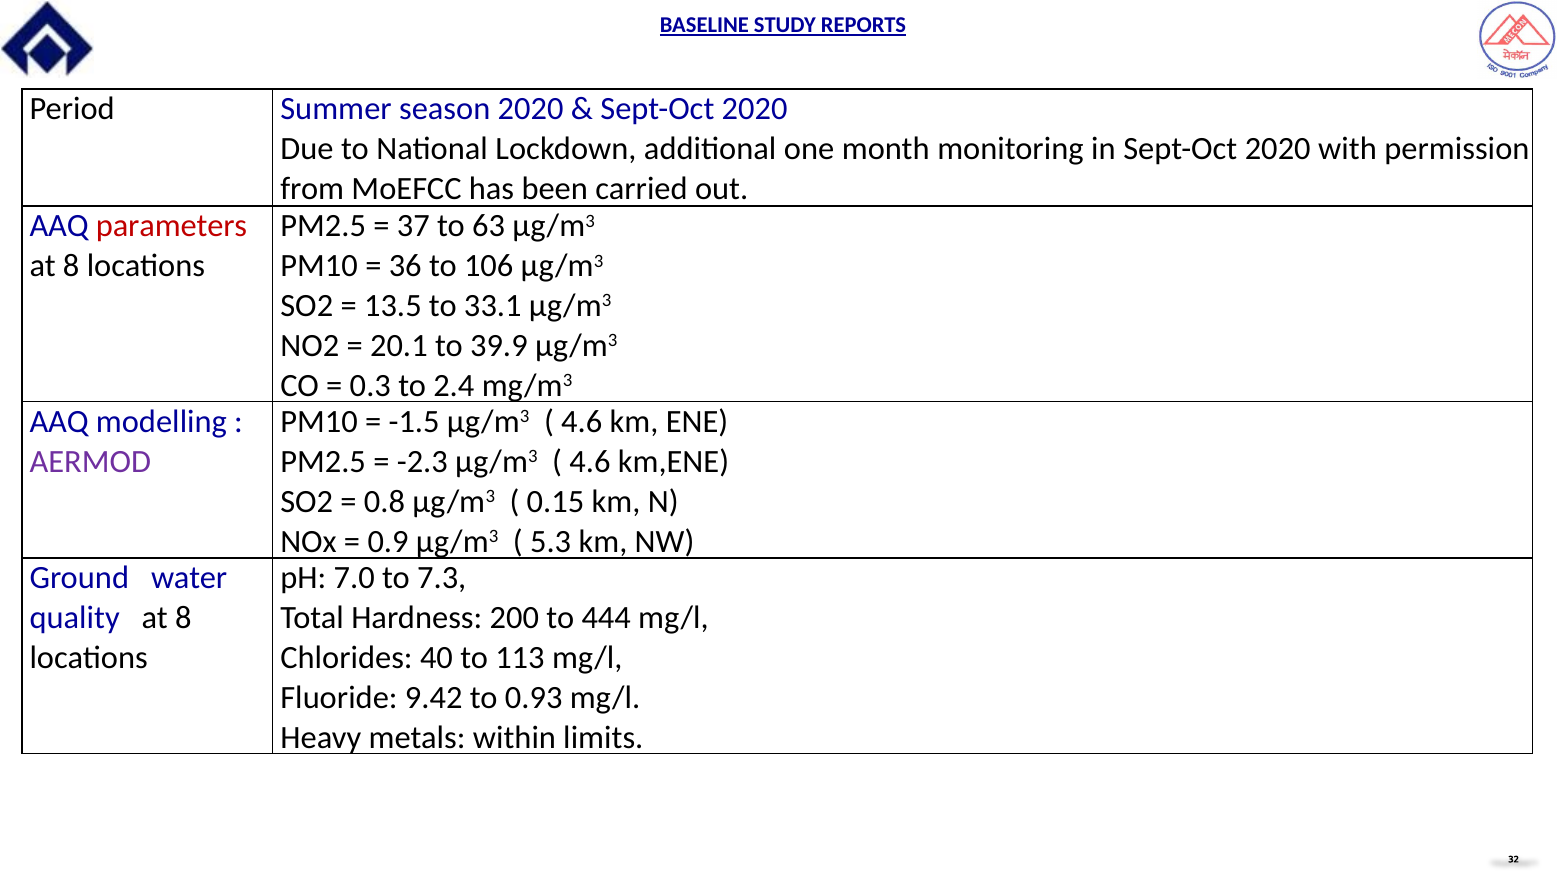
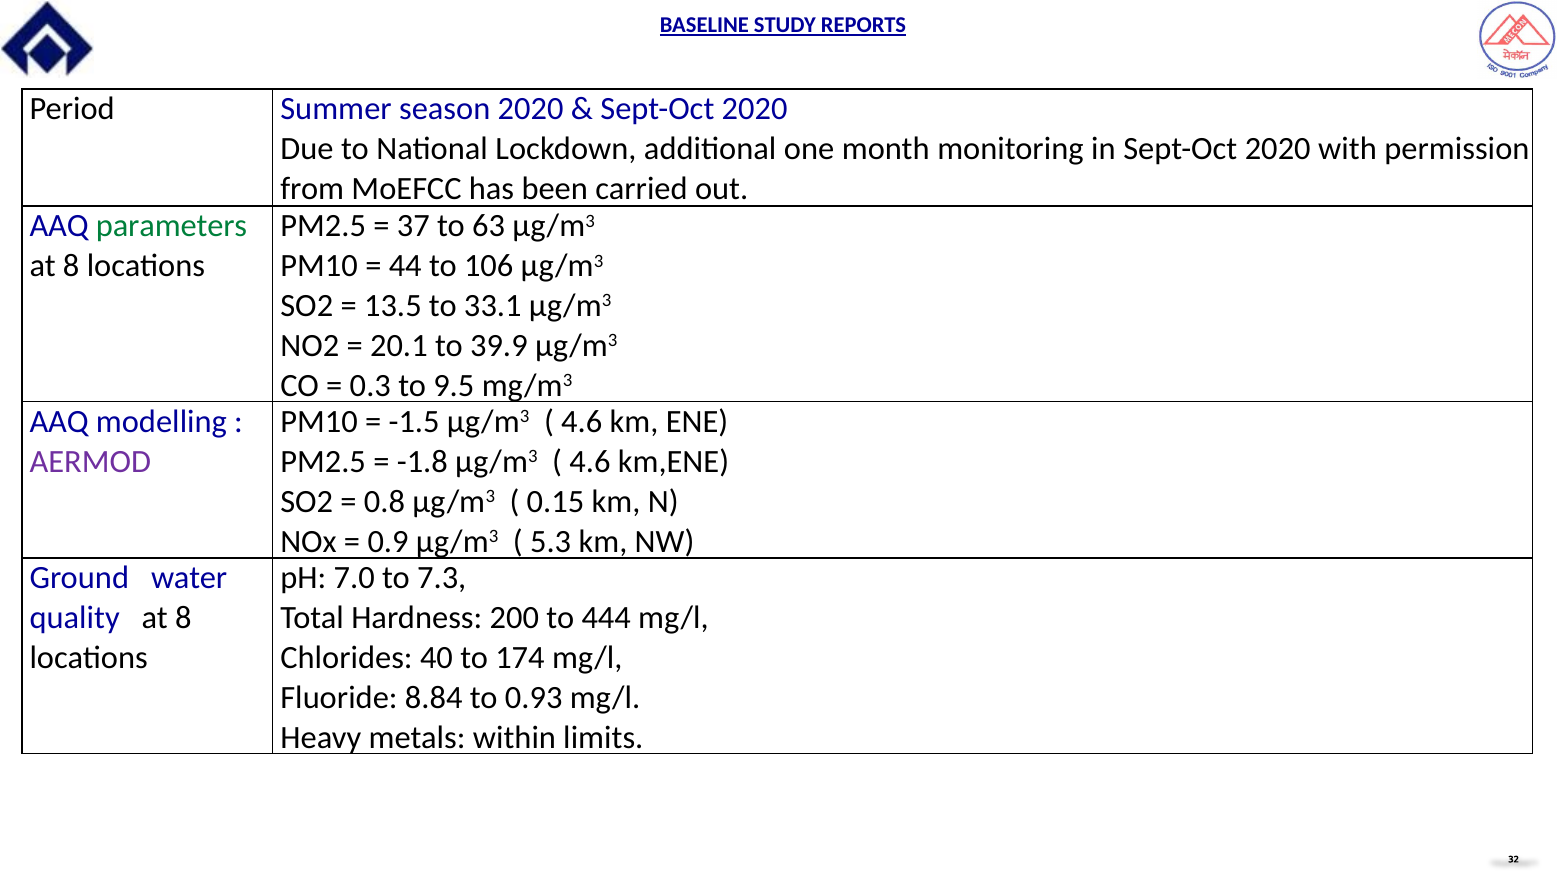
parameters colour: red -> green
36: 36 -> 44
2.4: 2.4 -> 9.5
-2.3: -2.3 -> -1.8
113: 113 -> 174
9.42: 9.42 -> 8.84
